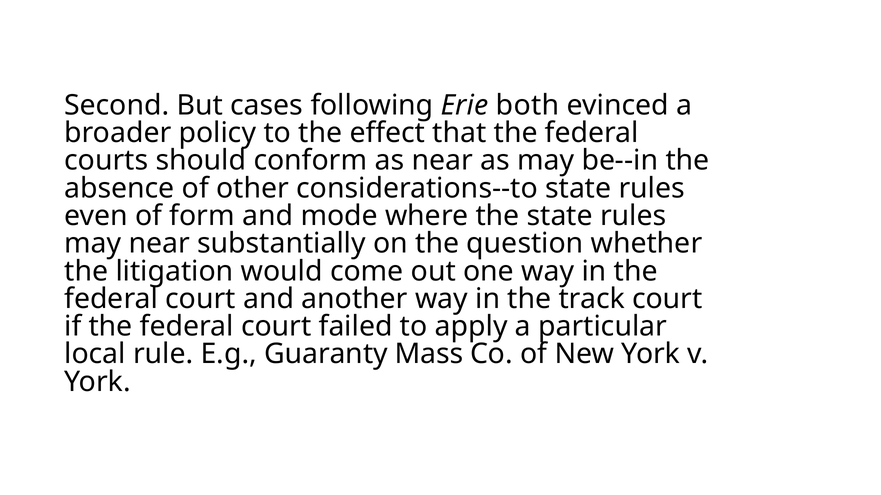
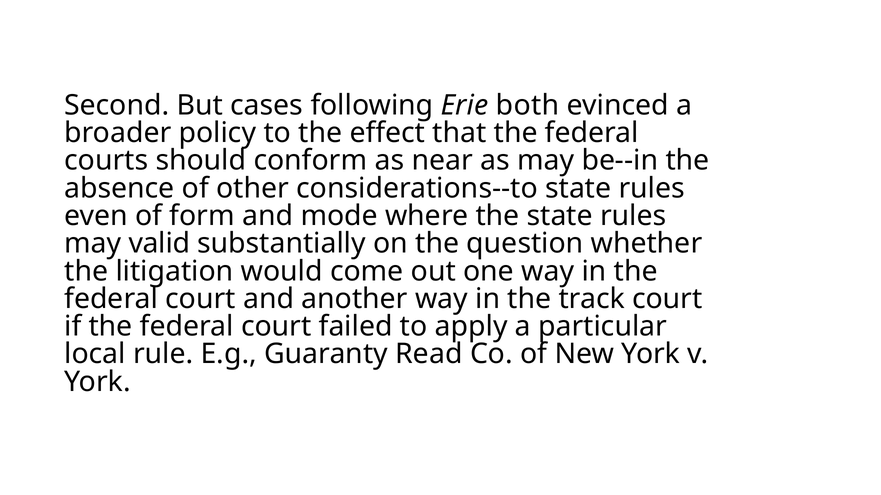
may near: near -> valid
Mass: Mass -> Read
